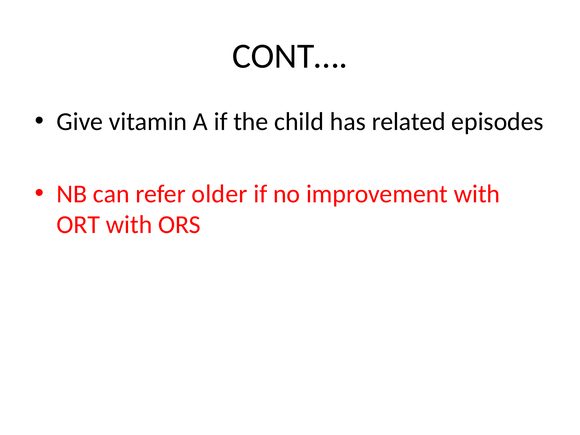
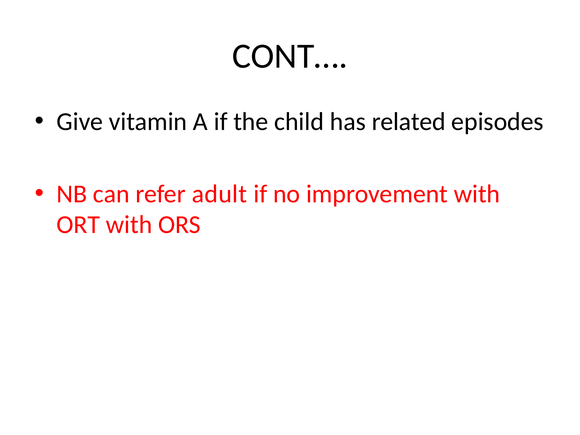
older: older -> adult
